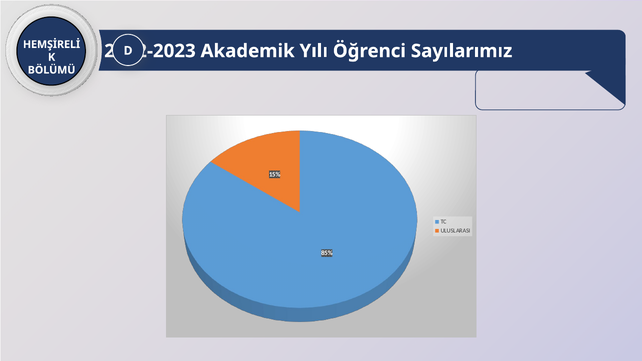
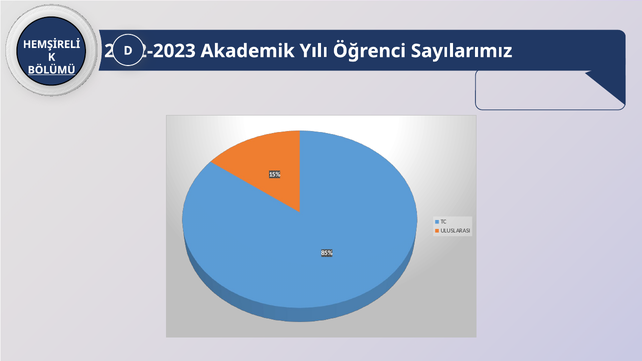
BÖLÜMÜ underline: none -> present
